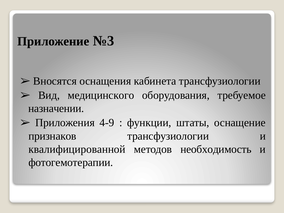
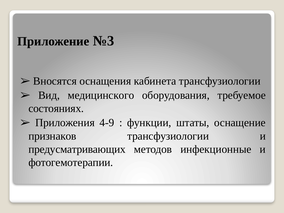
назначении: назначении -> состояниях
квалифицированной: квалифицированной -> предусматривающих
необходимость: необходимость -> инфекционные
